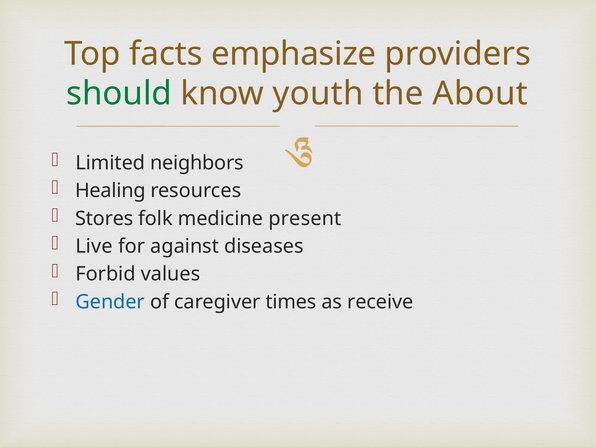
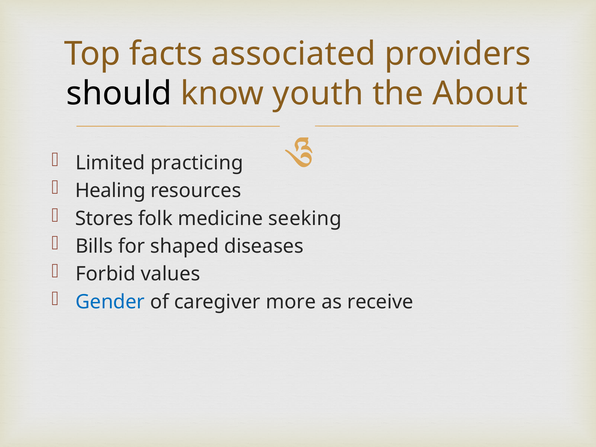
emphasize: emphasize -> associated
should colour: green -> black
neighbors: neighbors -> practicing
present: present -> seeking
Live: Live -> Bills
against: against -> shaped
times: times -> more
